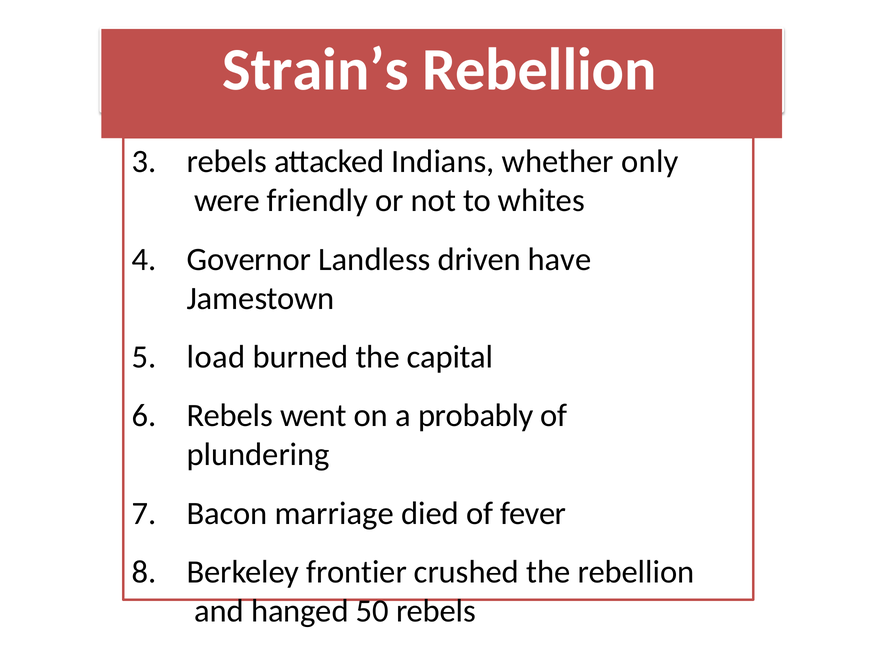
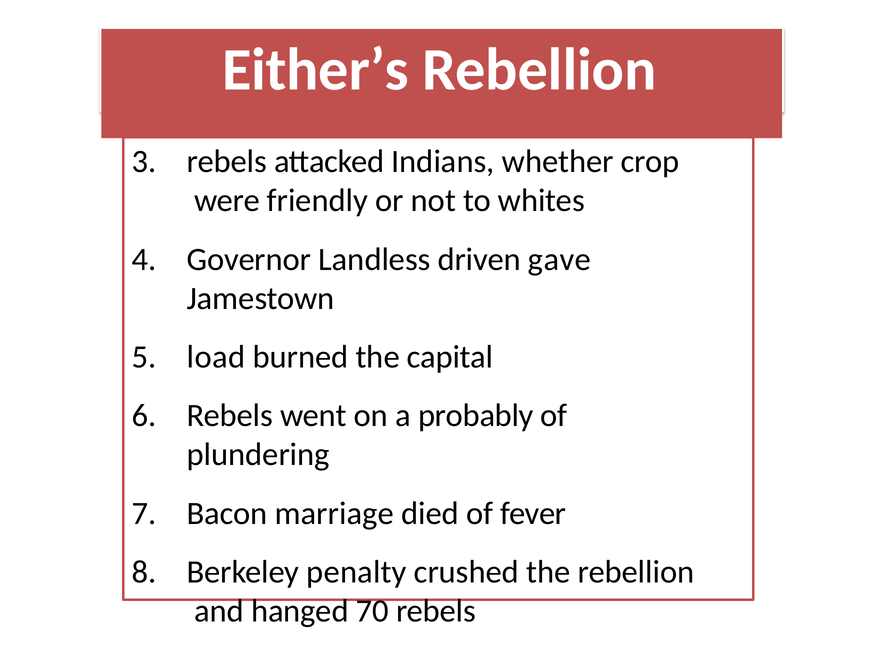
Strain’s: Strain’s -> Either’s
only: only -> crop
have: have -> gave
frontier: frontier -> penalty
50: 50 -> 70
